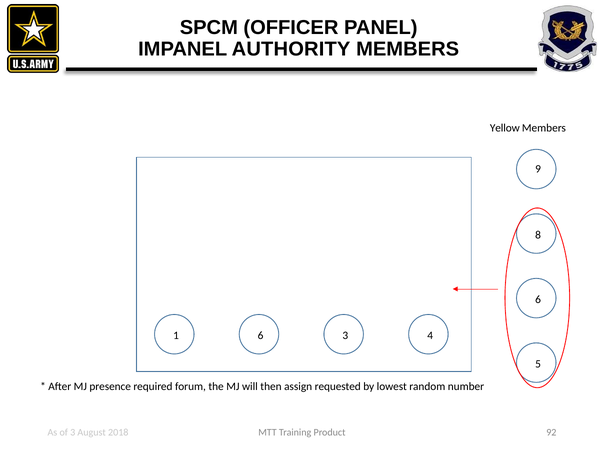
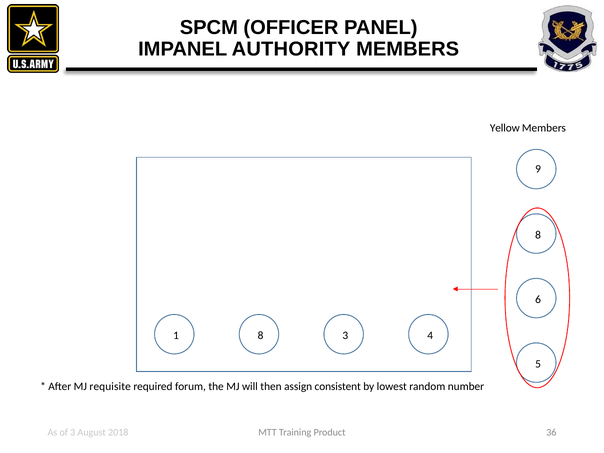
1 6: 6 -> 8
presence: presence -> requisite
requested: requested -> consistent
92: 92 -> 36
